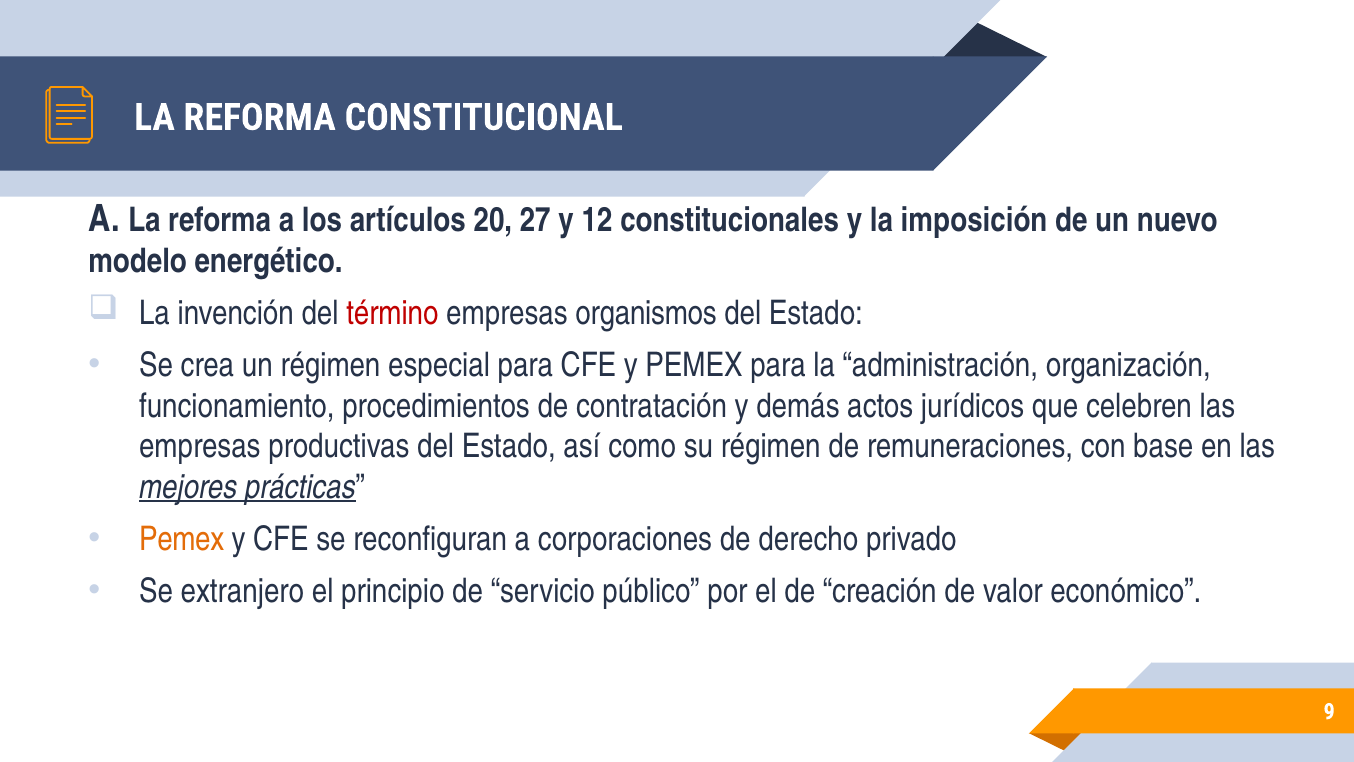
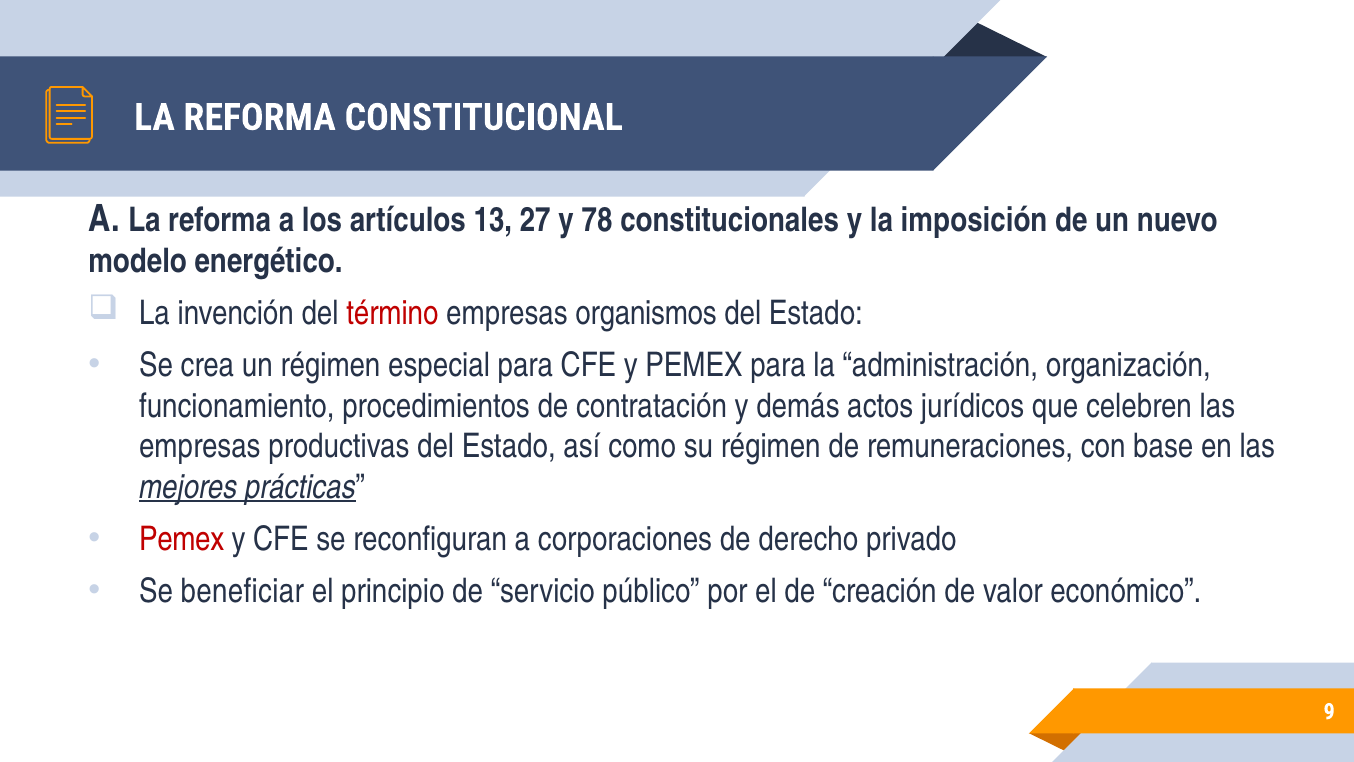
20: 20 -> 13
12: 12 -> 78
Pemex at (182, 539) colour: orange -> red
extranjero: extranjero -> beneficiar
